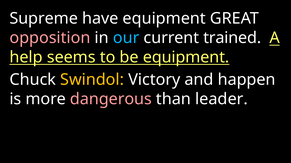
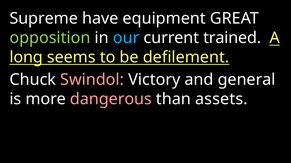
opposition colour: pink -> light green
help: help -> long
be equipment: equipment -> defilement
Swindol colour: yellow -> pink
happen: happen -> general
leader: leader -> assets
